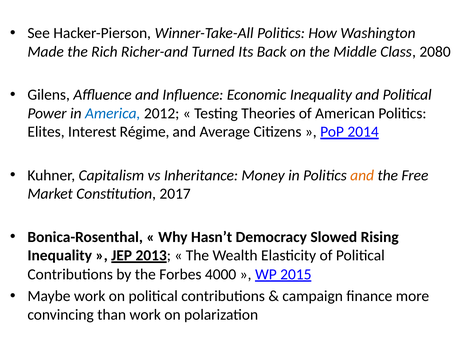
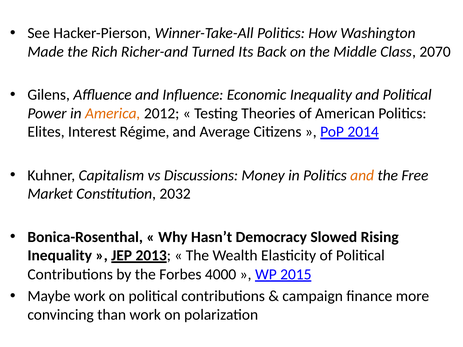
2080: 2080 -> 2070
America colour: blue -> orange
Inheritance: Inheritance -> Discussions
2017: 2017 -> 2032
